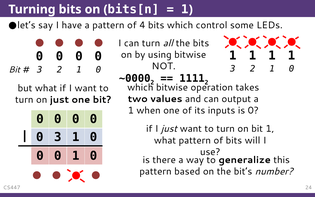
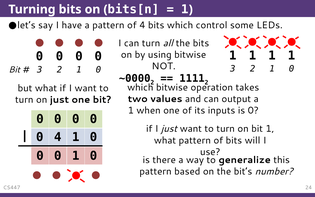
3 at (58, 137): 3 -> 4
